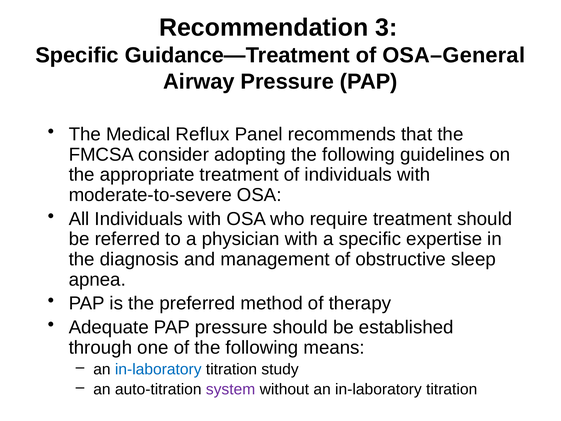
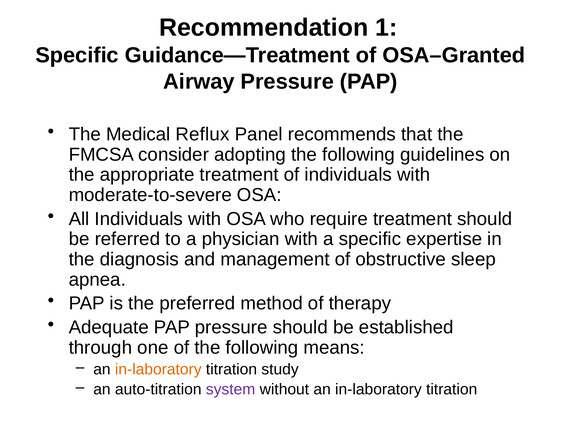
3: 3 -> 1
OSA–General: OSA–General -> OSA–Granted
in-laboratory at (158, 369) colour: blue -> orange
